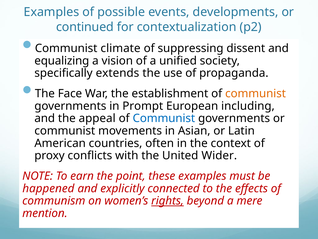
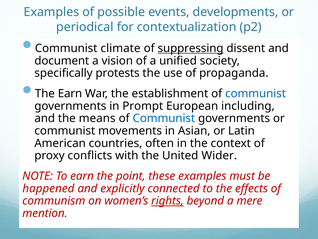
continued: continued -> periodical
suppressing underline: none -> present
equalizing: equalizing -> document
extends: extends -> protests
The Face: Face -> Earn
communist at (256, 93) colour: orange -> blue
appeal: appeal -> means
